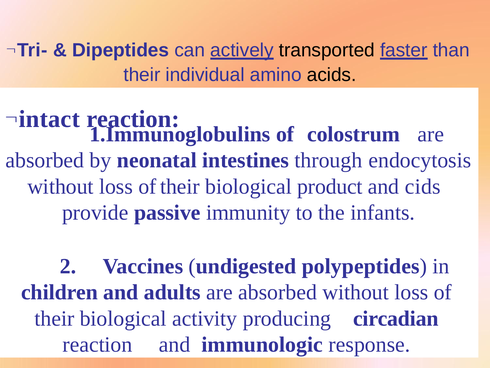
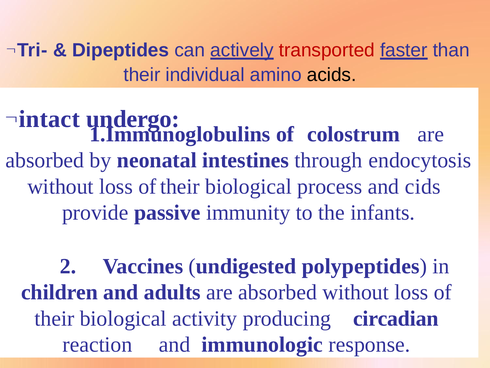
transported colour: black -> red
reaction at (133, 119): reaction -> undergo
product: product -> process
